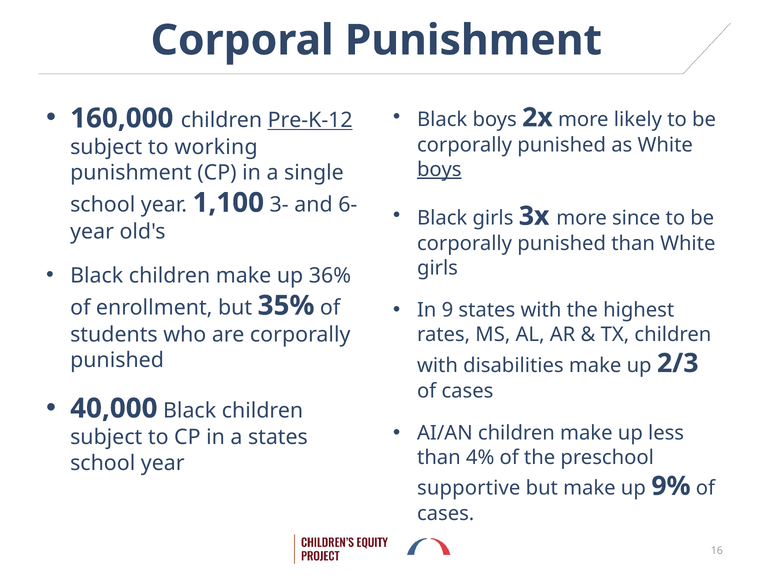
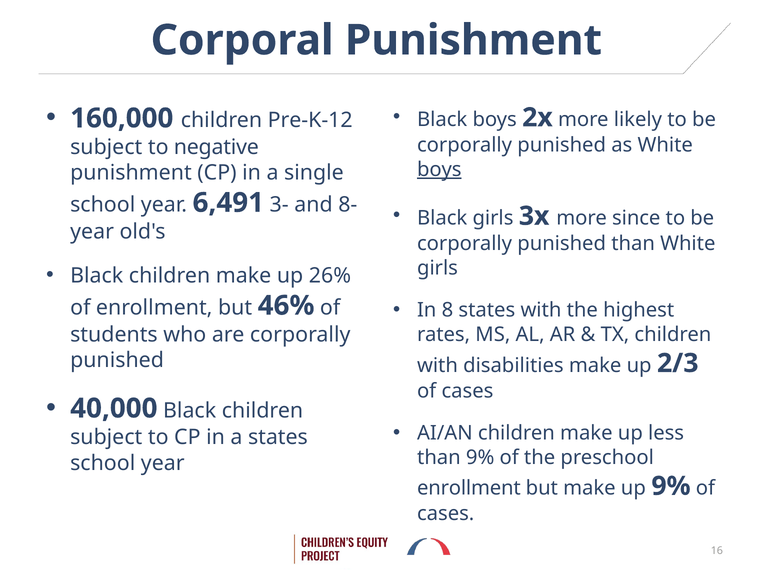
Pre-K-12 underline: present -> none
working: working -> negative
1,100: 1,100 -> 6,491
6-: 6- -> 8-
36%: 36% -> 26%
9: 9 -> 8
35%: 35% -> 46%
than 4%: 4% -> 9%
supportive at (469, 489): supportive -> enrollment
